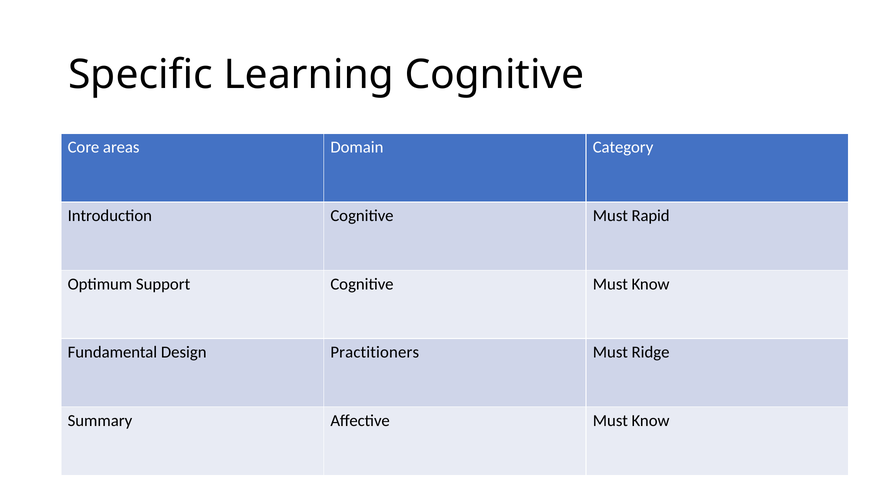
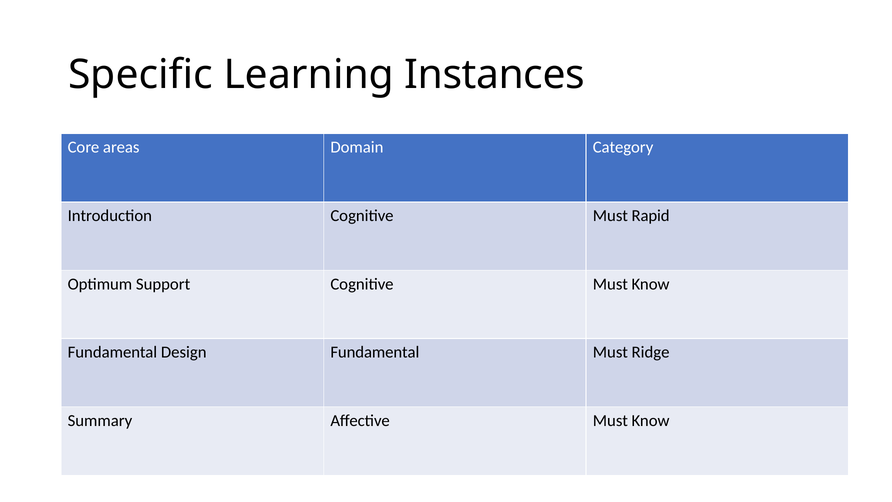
Learning Cognitive: Cognitive -> Instances
Design Practitioners: Practitioners -> Fundamental
